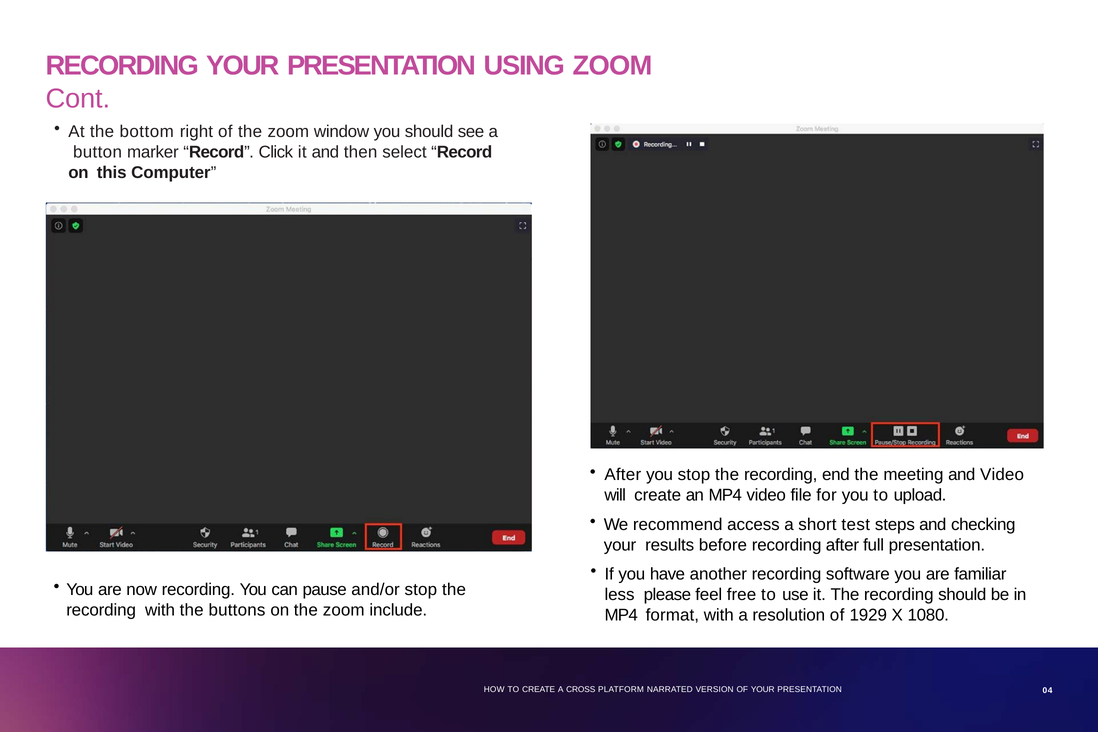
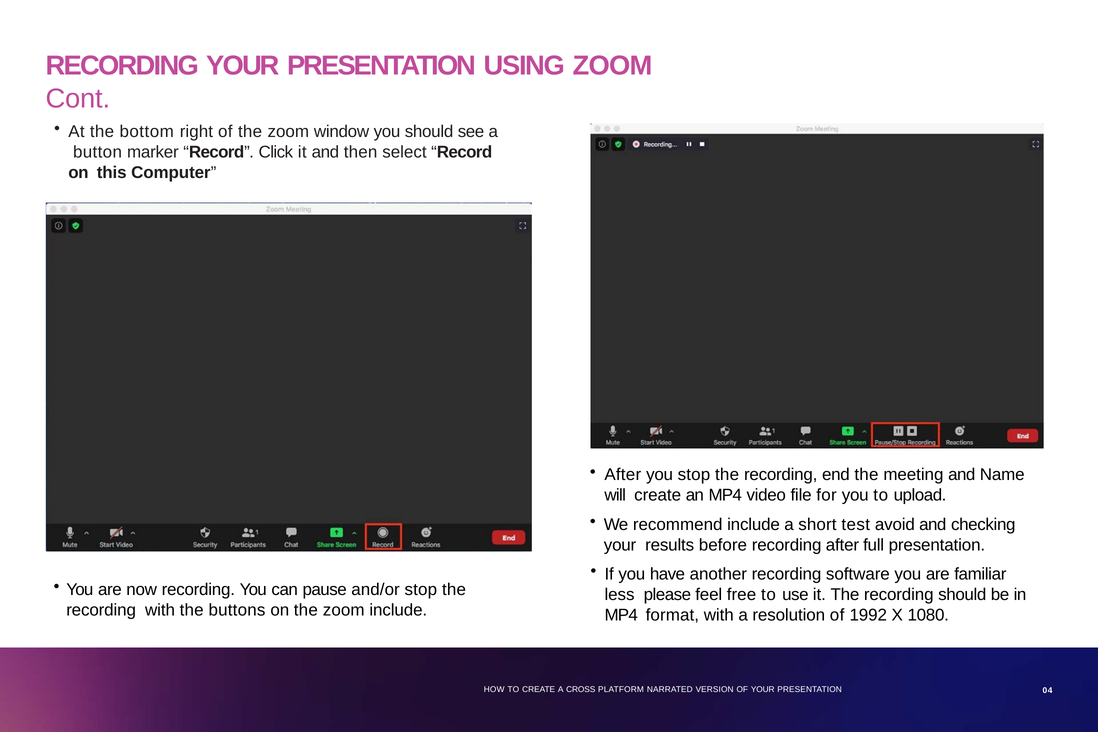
and Video: Video -> Name
recommend access: access -> include
steps: steps -> avoid
1929: 1929 -> 1992
